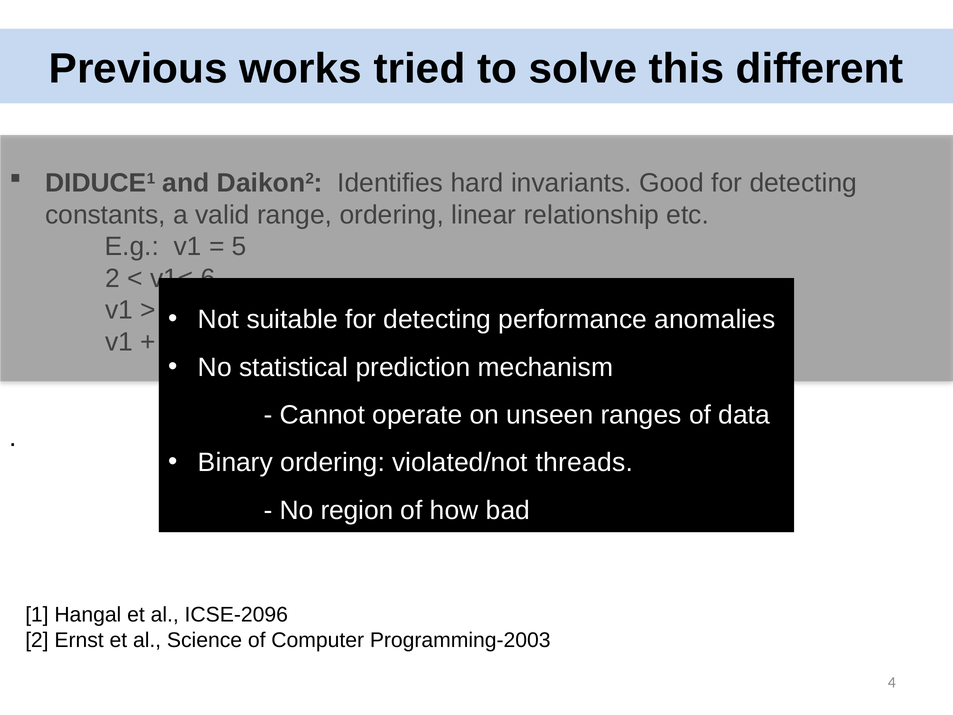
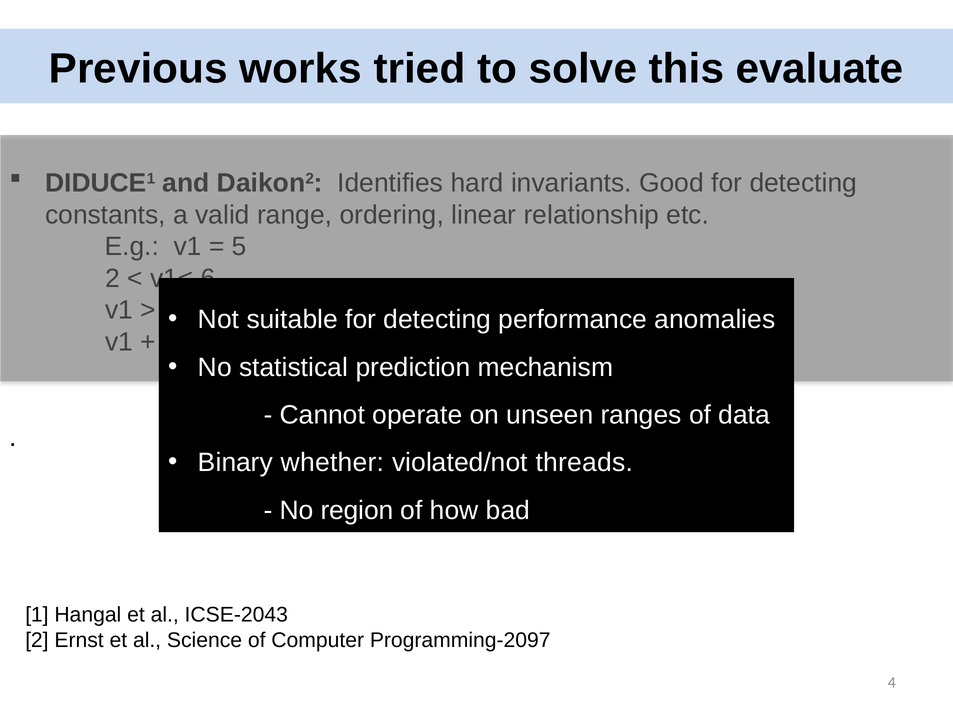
different: different -> evaluate
Binary ordering: ordering -> whether
ICSE-2096: ICSE-2096 -> ICSE-2043
Programming-2003: Programming-2003 -> Programming-2097
